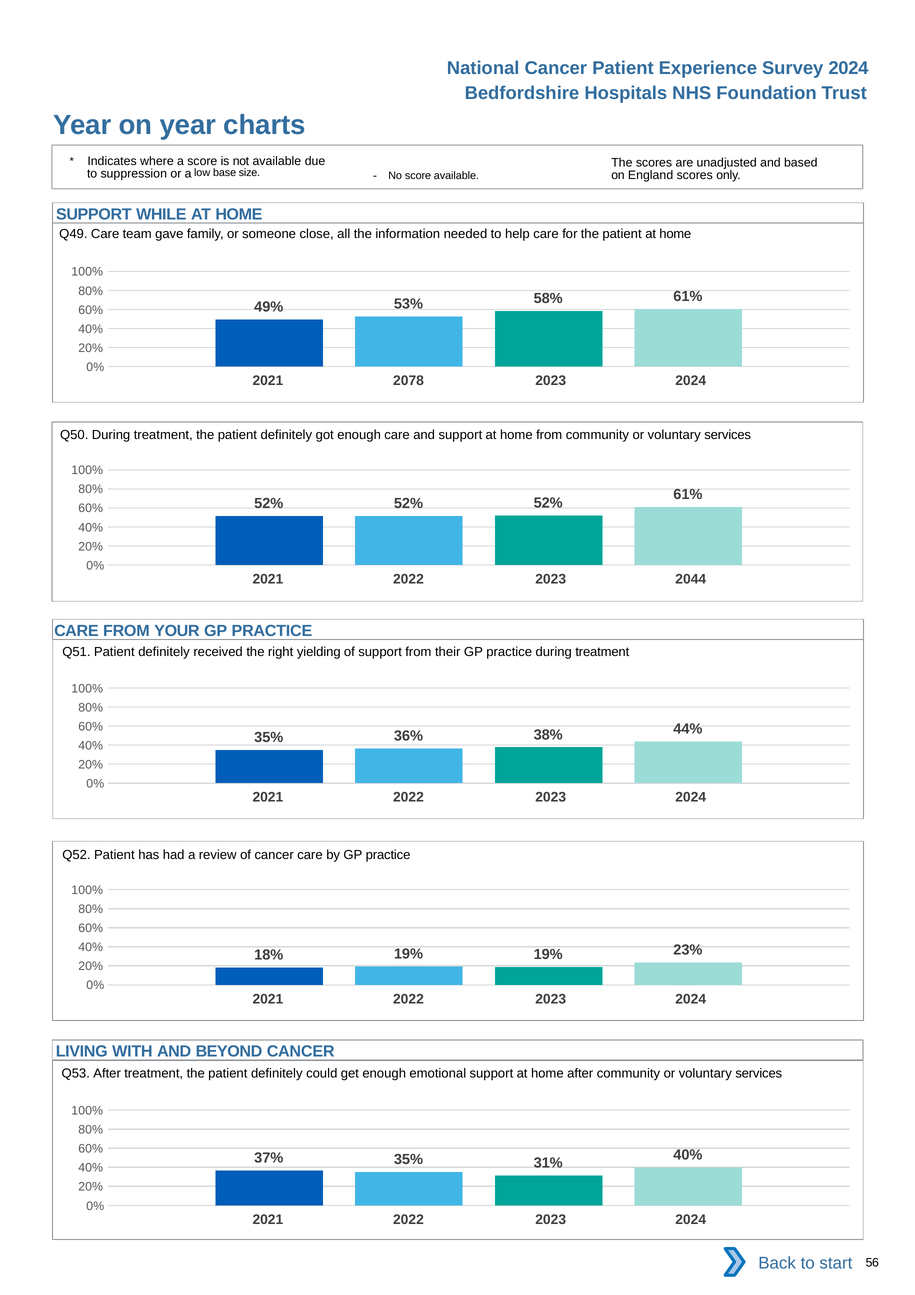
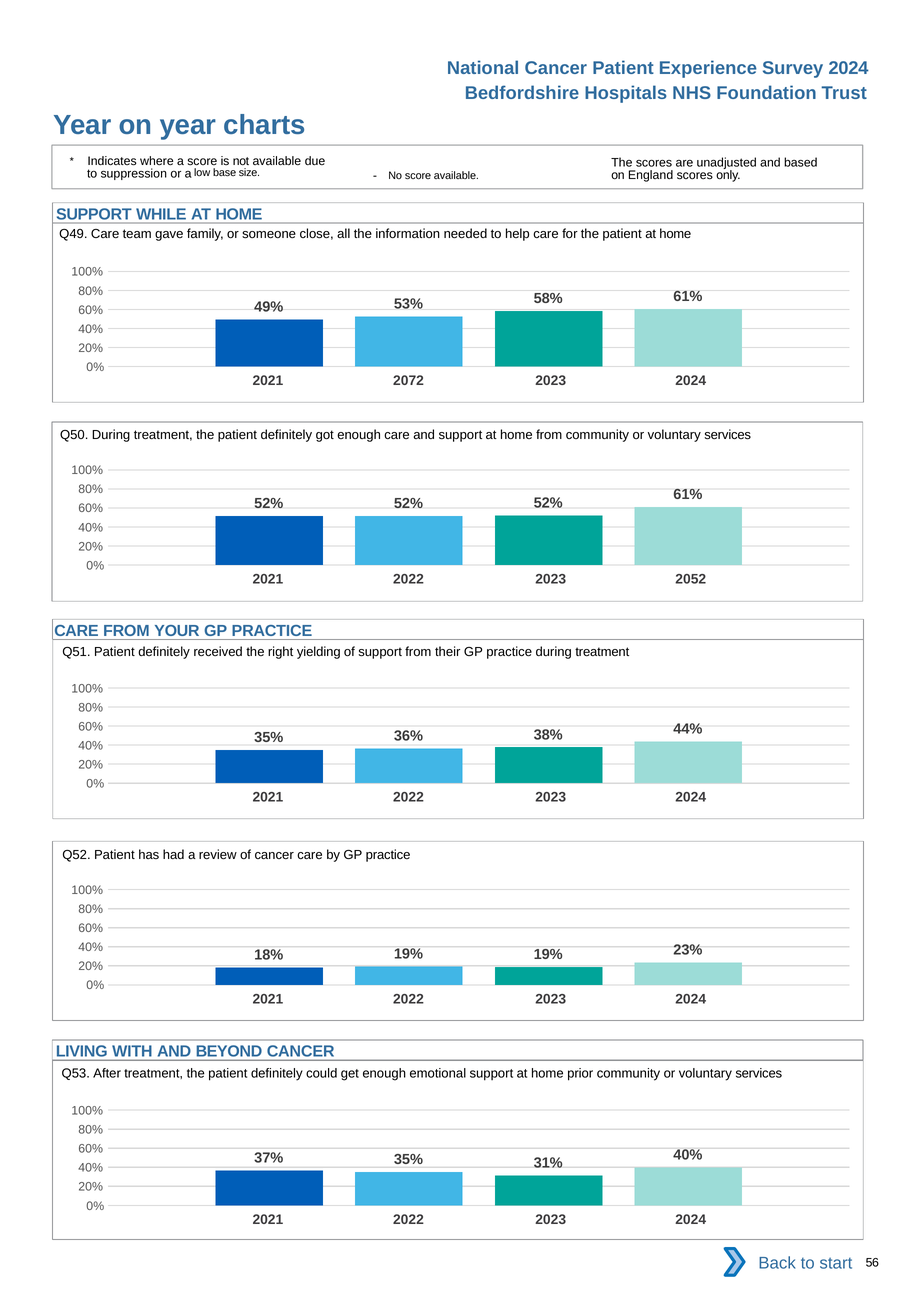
2078: 2078 -> 2072
2044: 2044 -> 2052
home after: after -> prior
